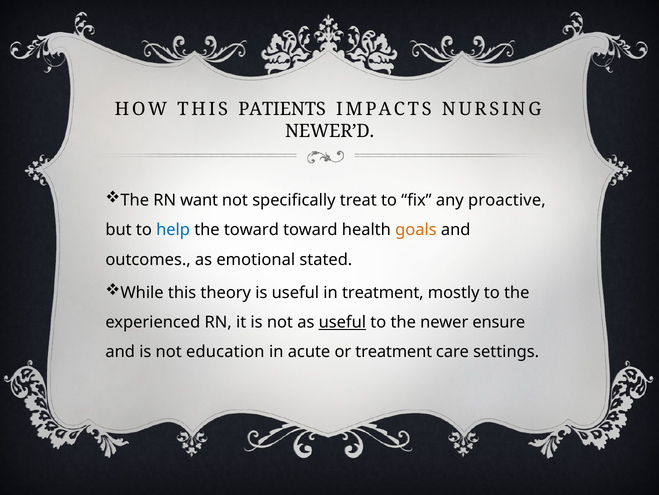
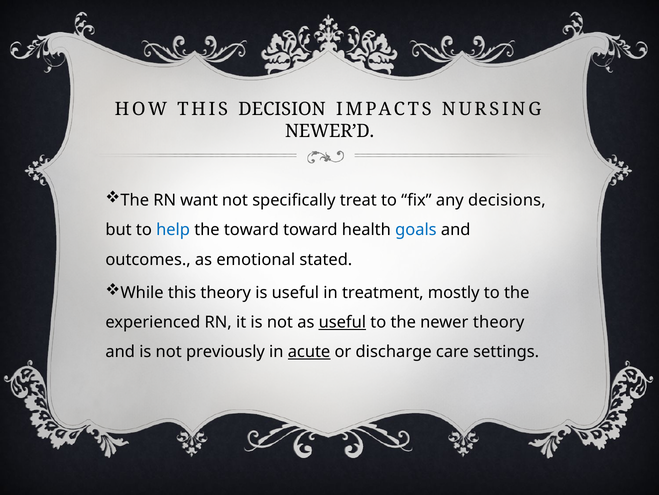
PATIENTS: PATIENTS -> DECISION
proactive: proactive -> decisions
goals colour: orange -> blue
newer ensure: ensure -> theory
education: education -> previously
acute underline: none -> present
or treatment: treatment -> discharge
